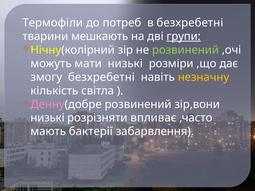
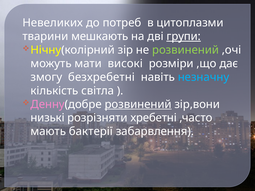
Термофіли: Термофіли -> Невеликих
в безхребетні: безхребетні -> цитоплазми
мати низькі: низькі -> високі
незначну colour: yellow -> light blue
розвинений at (138, 104) underline: none -> present
впливає: впливає -> хребетні
